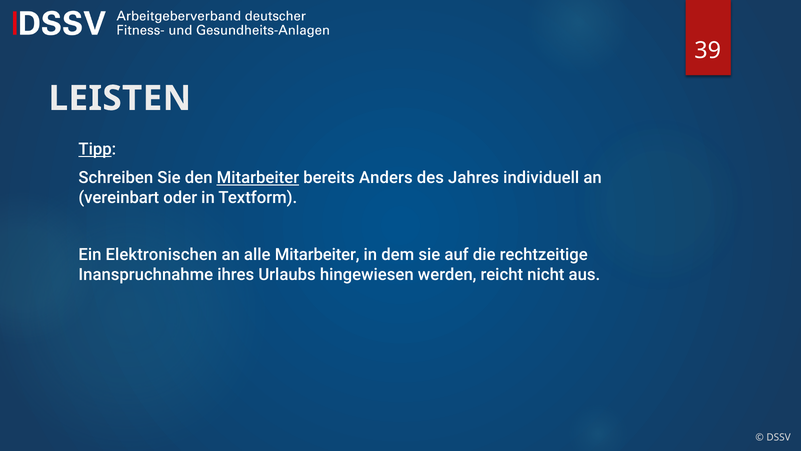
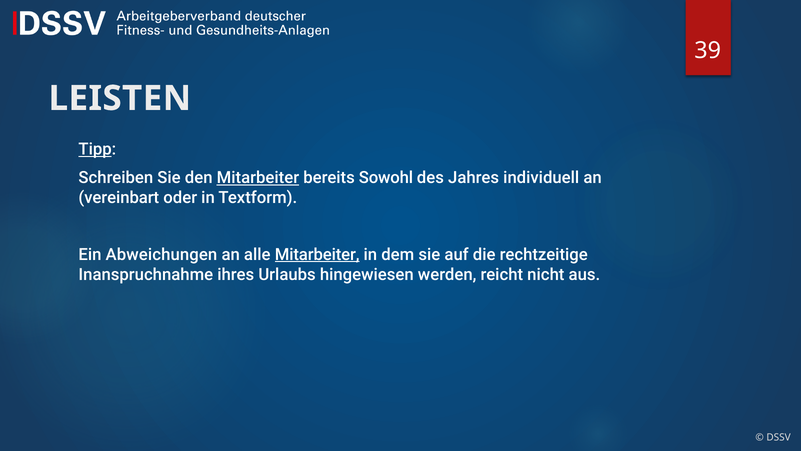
Anders: Anders -> Sowohl
Elektronischen: Elektronischen -> Abweichungen
Mitarbeiter at (317, 254) underline: none -> present
